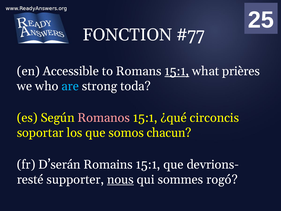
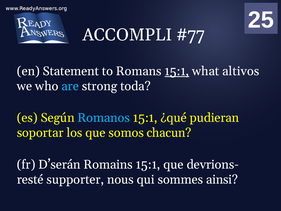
FONCTION: FONCTION -> ACCOMPLI
Accessible: Accessible -> Statement
prières: prières -> altivos
Romanos colour: pink -> light blue
circoncis: circoncis -> pudieran
nous underline: present -> none
rogó: rogó -> ainsi
